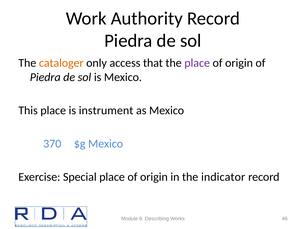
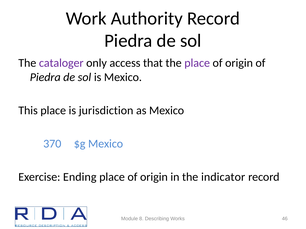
cataloger colour: orange -> purple
instrument: instrument -> jurisdiction
Special: Special -> Ending
